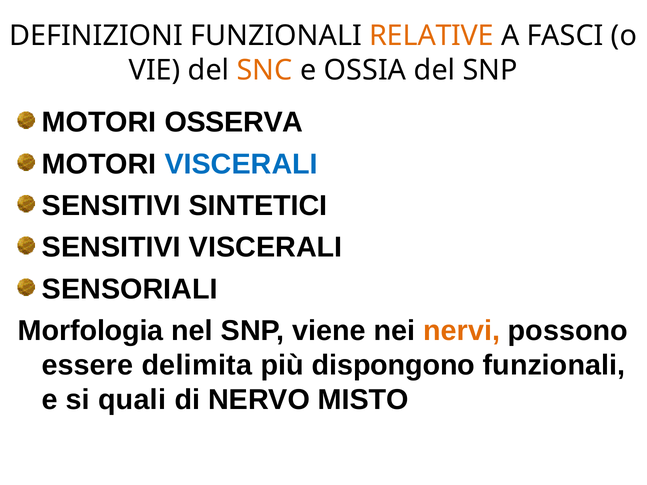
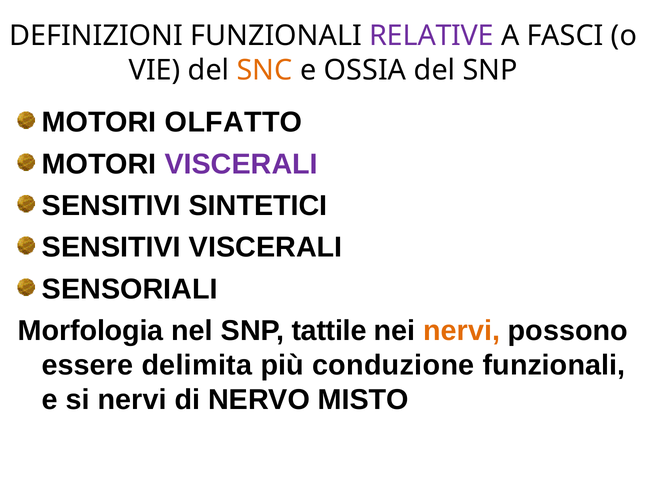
RELATIVE colour: orange -> purple
OSSERVA: OSSERVA -> OLFATTO
VISCERALI at (241, 164) colour: blue -> purple
viene: viene -> tattile
dispongono: dispongono -> conduzione
si quali: quali -> nervi
